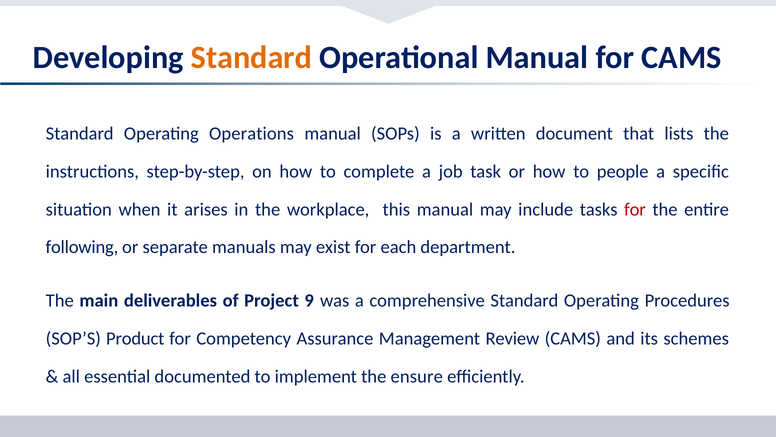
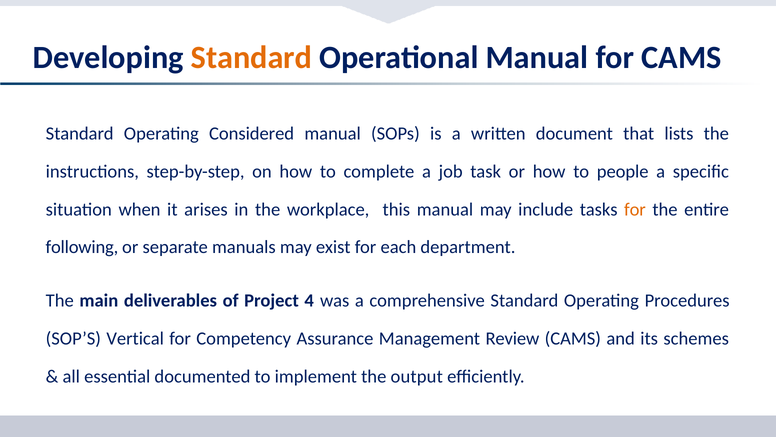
Operations: Operations -> Considered
for at (635, 209) colour: red -> orange
9: 9 -> 4
Product: Product -> Vertical
ensure: ensure -> output
